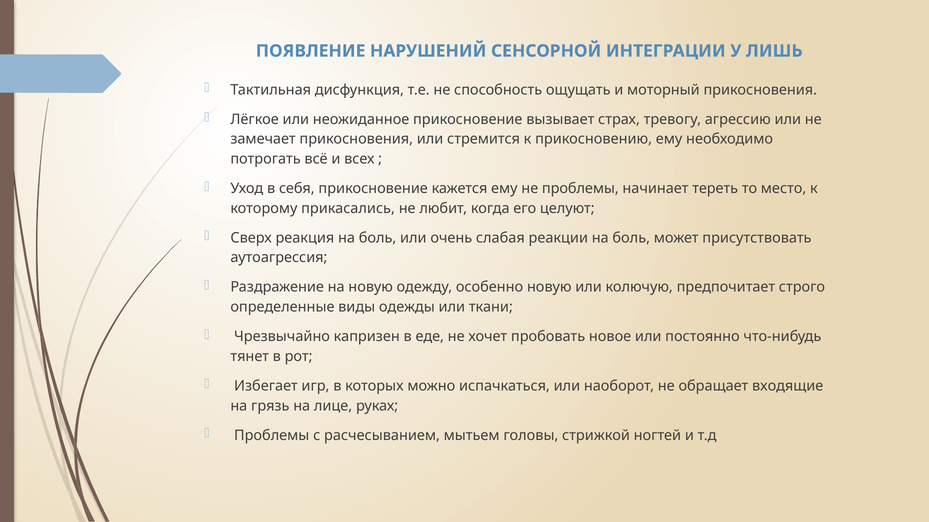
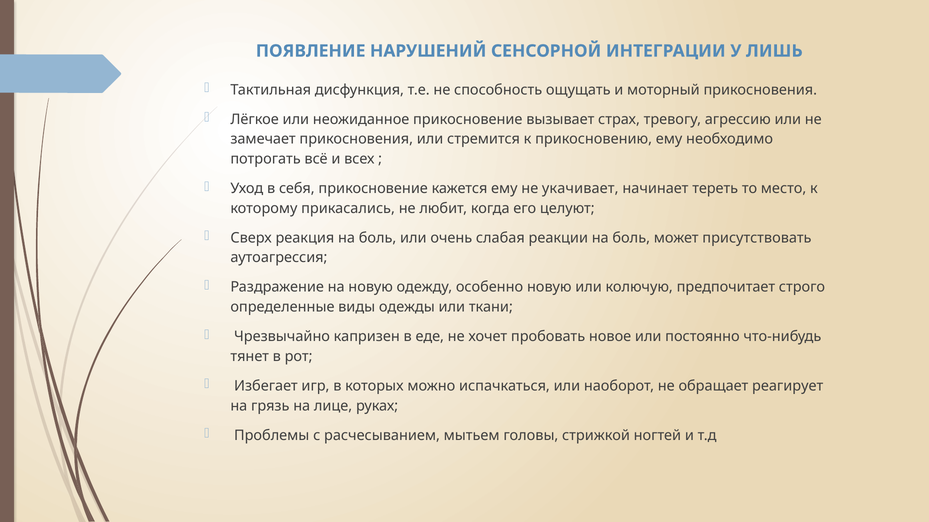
не проблемы: проблемы -> укачивает
входящие: входящие -> реагирует
